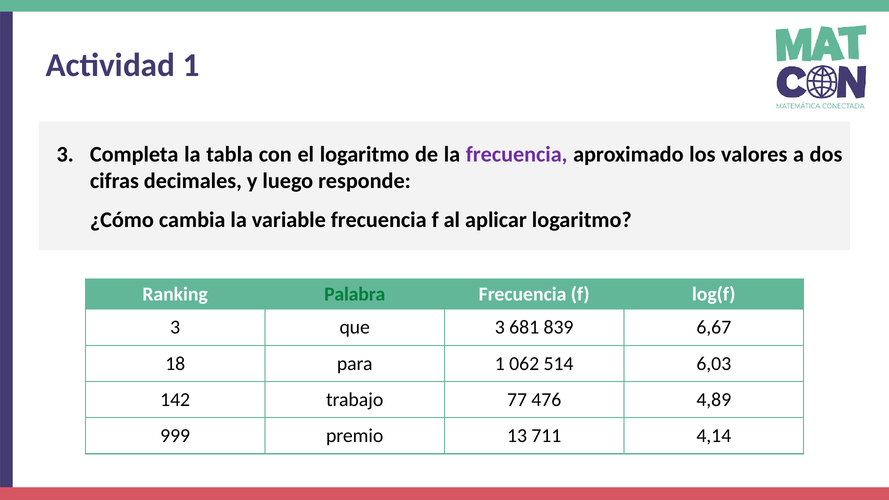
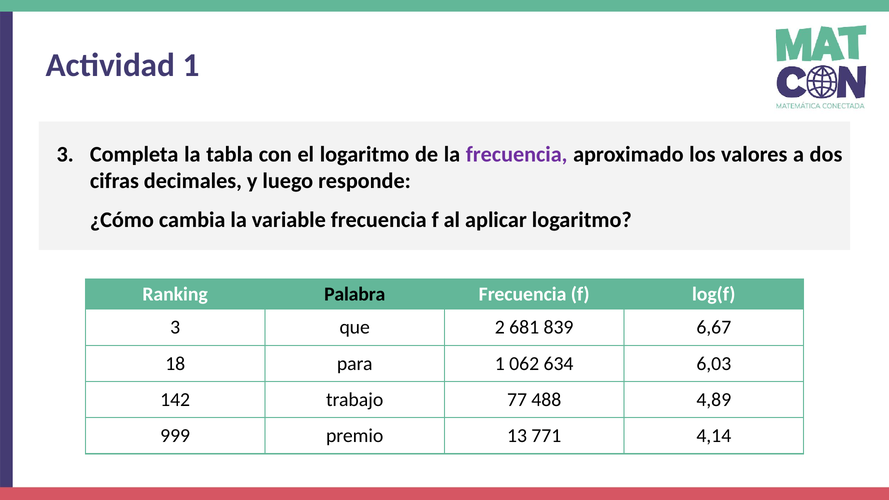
Palabra colour: green -> black
que 3: 3 -> 2
514: 514 -> 634
476: 476 -> 488
711: 711 -> 771
